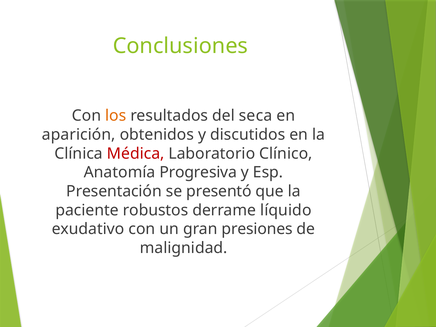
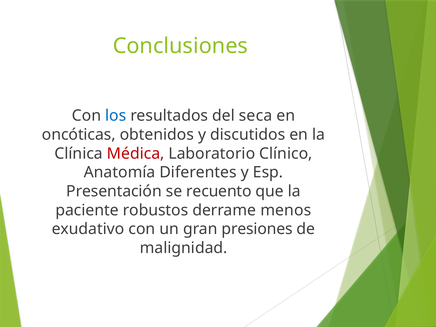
los colour: orange -> blue
aparición: aparición -> oncóticas
Progresiva: Progresiva -> Diferentes
presentó: presentó -> recuento
líquido: líquido -> menos
